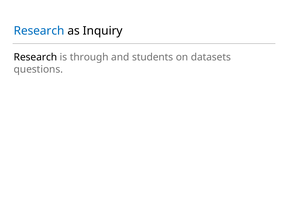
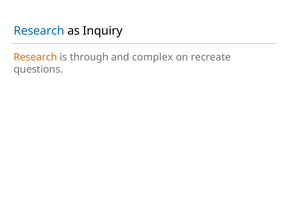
Research at (35, 57) colour: black -> orange
students: students -> complex
datasets: datasets -> recreate
